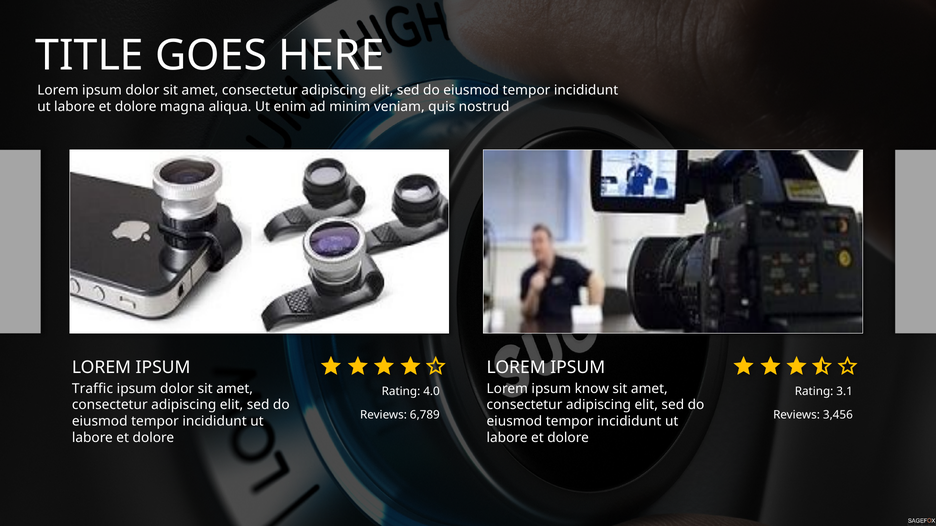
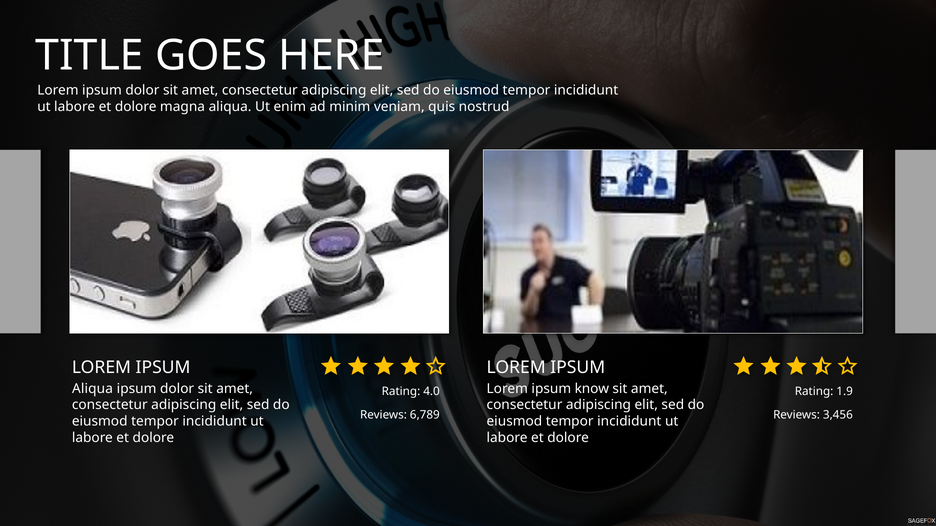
Traffic at (92, 389): Traffic -> Aliqua
3.1: 3.1 -> 1.9
